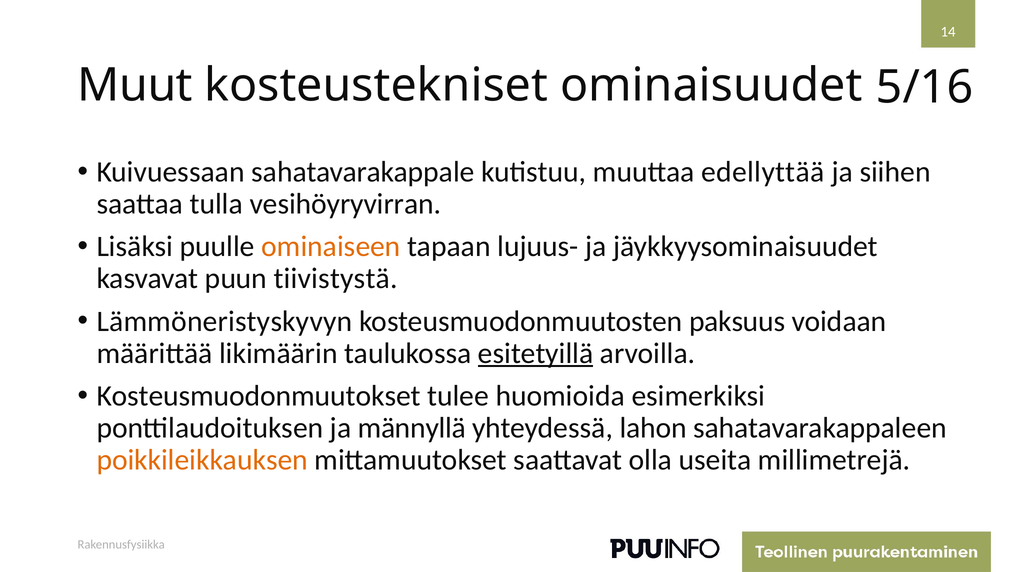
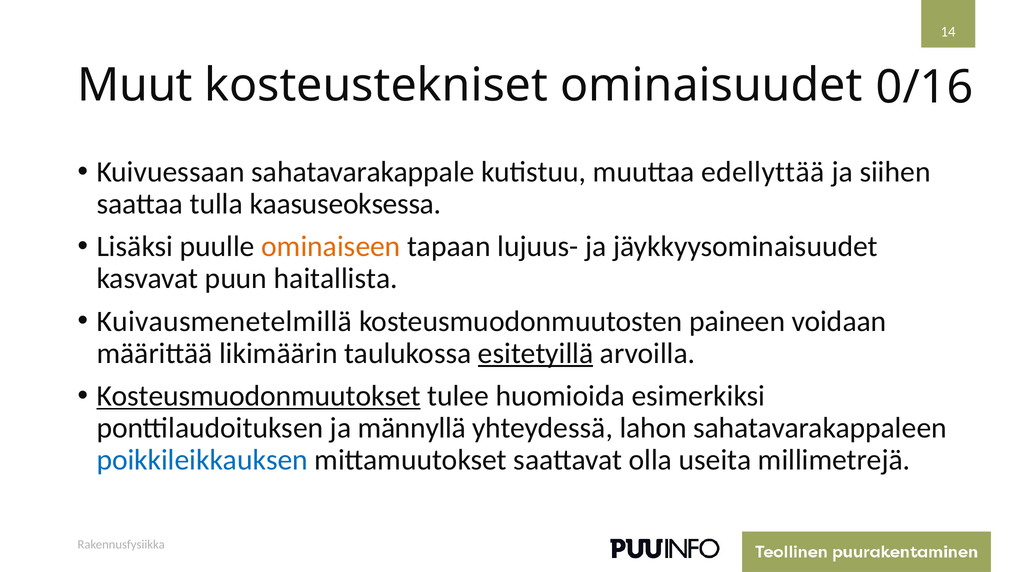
5/16: 5/16 -> 0/16
vesihöyryvirran: vesihöyryvirran -> kaasuseoksessa
tiivistystä: tiivistystä -> haitallista
Lämmöneristyskyvyn: Lämmöneristyskyvyn -> Kuivausmenetelmillä
paksuus: paksuus -> paineen
Kosteusmuodonmuutokset underline: none -> present
poikkileikkauksen colour: orange -> blue
